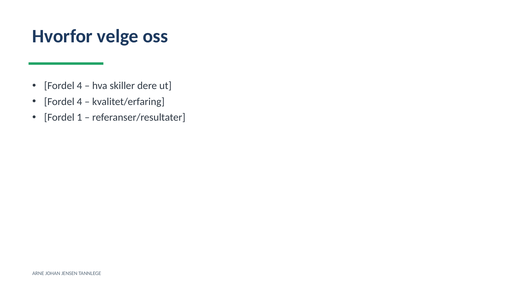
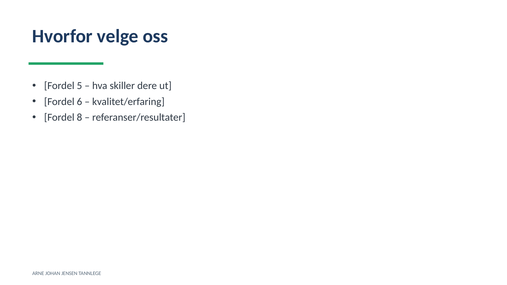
4 at (80, 86): 4 -> 5
4 at (80, 102): 4 -> 6
1: 1 -> 8
